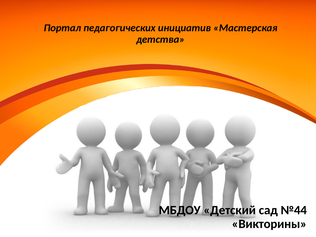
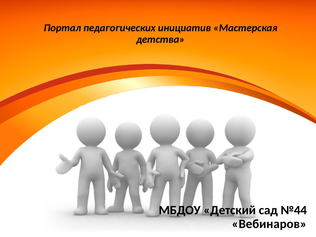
Викторины: Викторины -> Вебинаров
